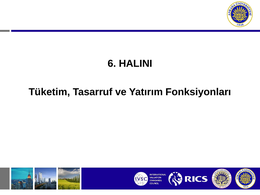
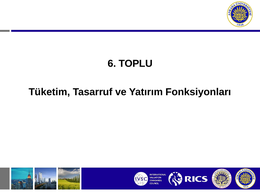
HALINI: HALINI -> TOPLU
